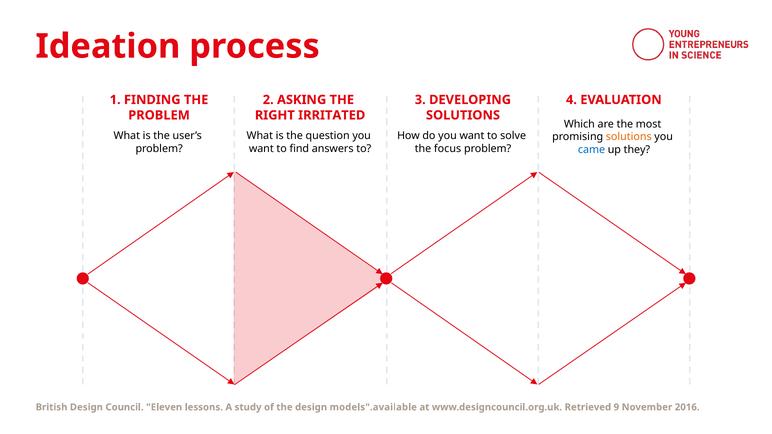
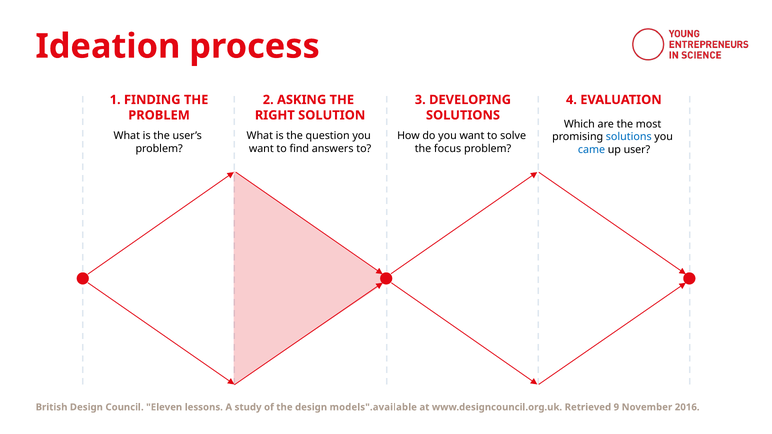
IRRITATED: IRRITATED -> SOLUTION
solutions at (629, 137) colour: orange -> blue
they: they -> user
